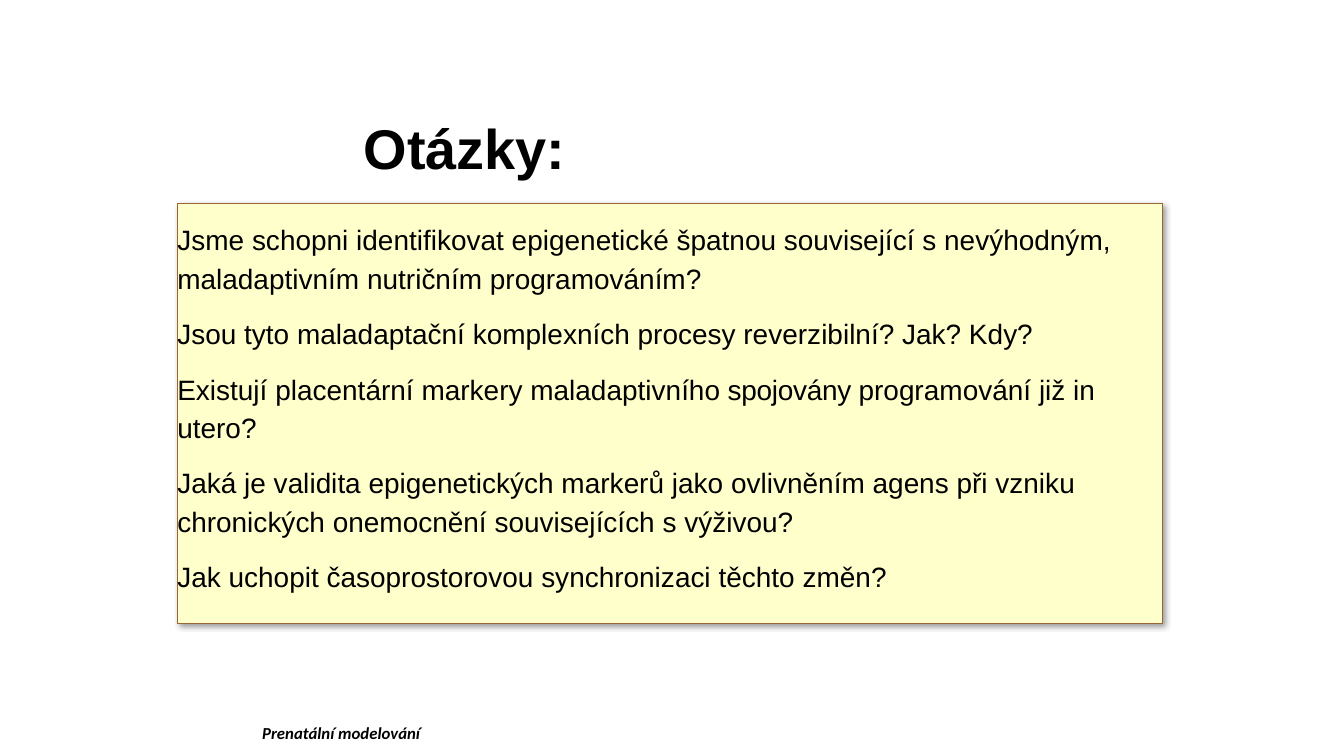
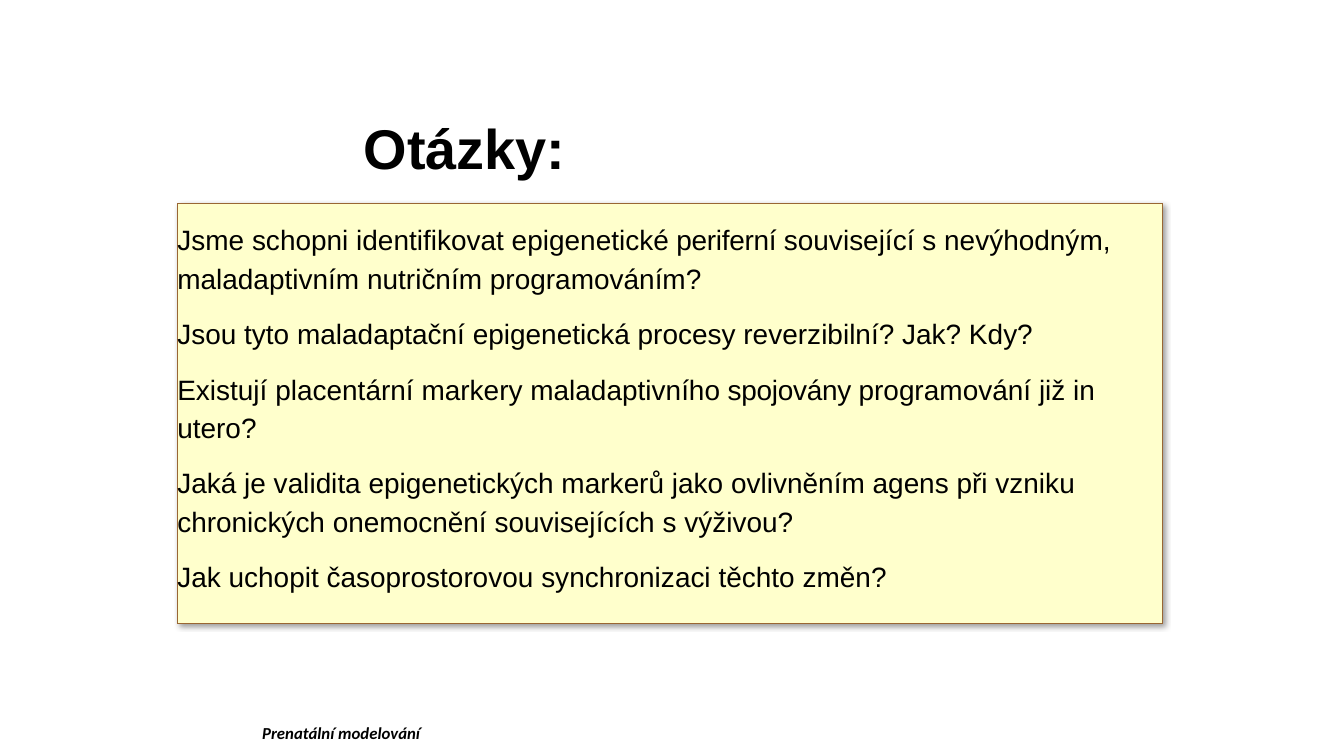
špatnou: špatnou -> periferní
komplexních: komplexních -> epigenetická
